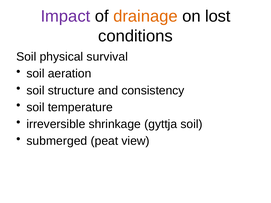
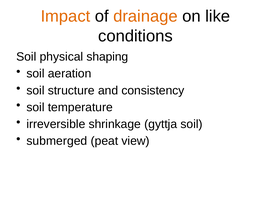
Impact colour: purple -> orange
lost: lost -> like
survival: survival -> shaping
